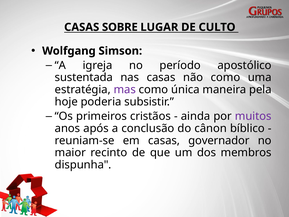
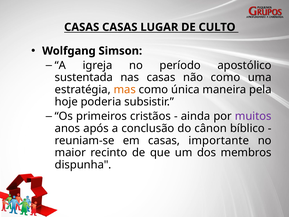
CASAS SOBRE: SOBRE -> CASAS
mas colour: purple -> orange
governador: governador -> importante
